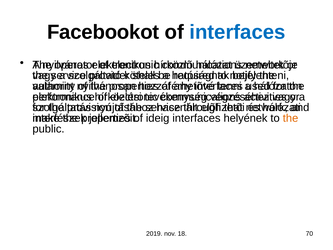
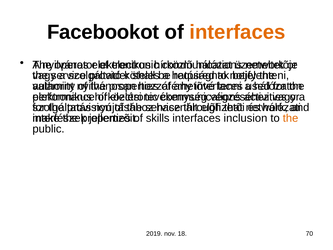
interfaces at (237, 32) colour: blue -> orange
ideig: ideig -> skills
helyének: helyének -> inclusion
